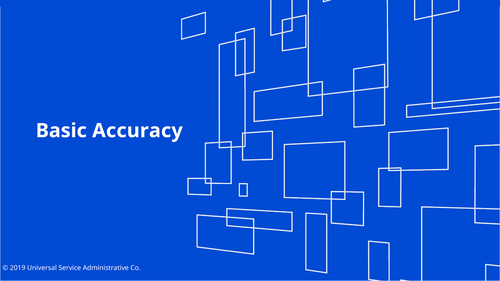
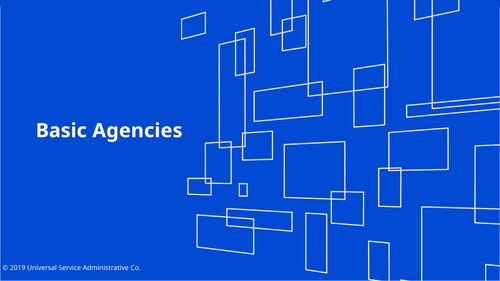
Accuracy: Accuracy -> Agencies
